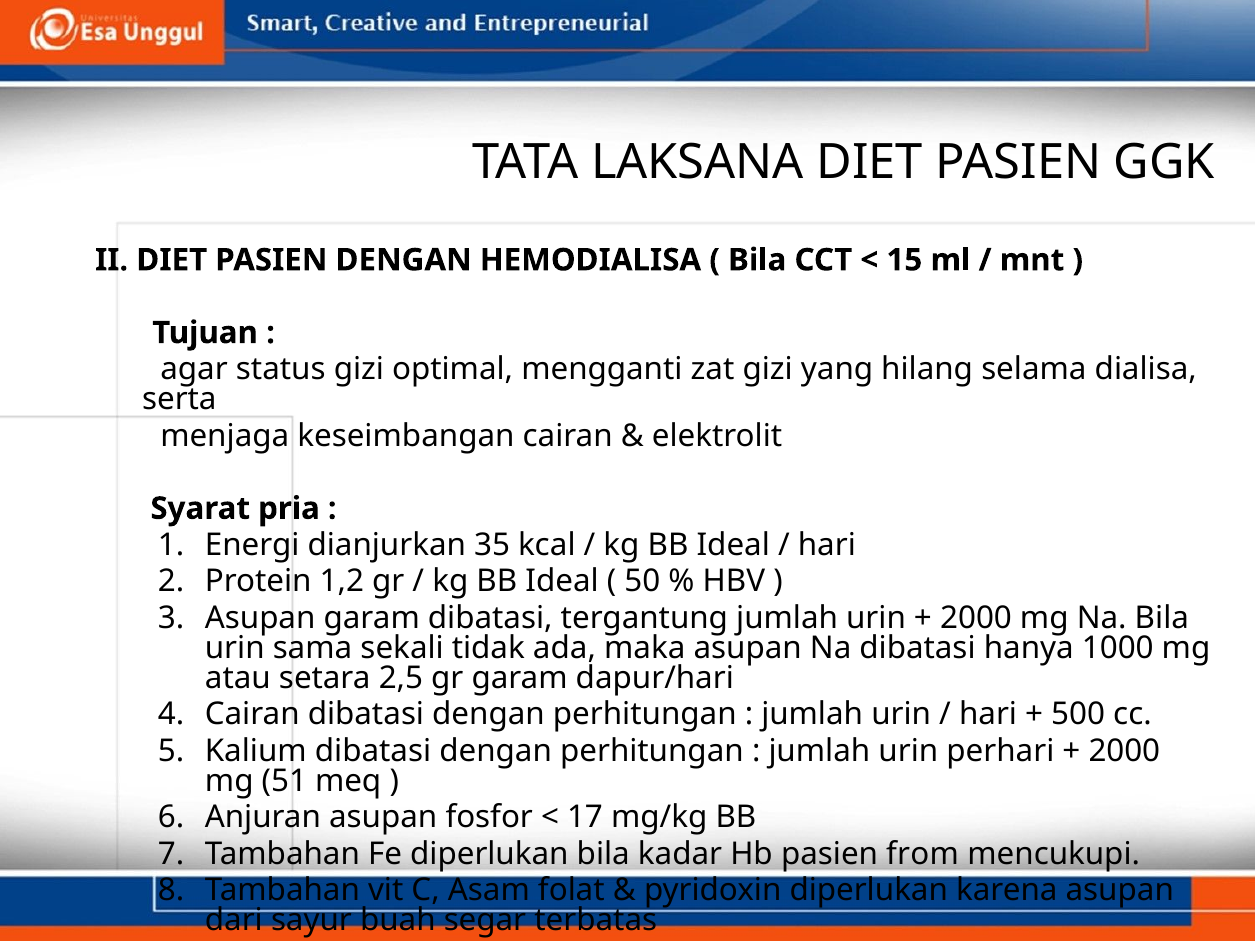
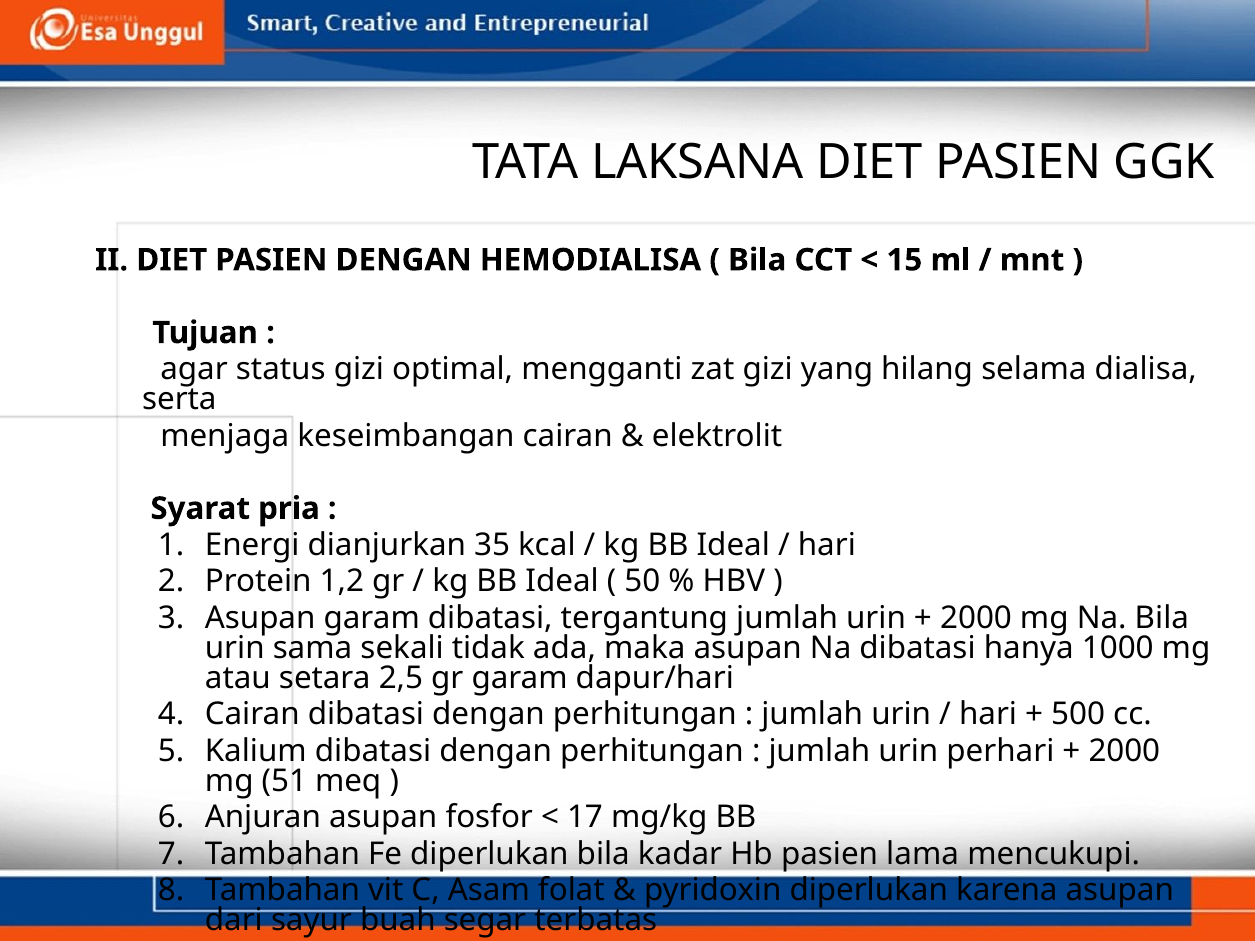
from: from -> lama
